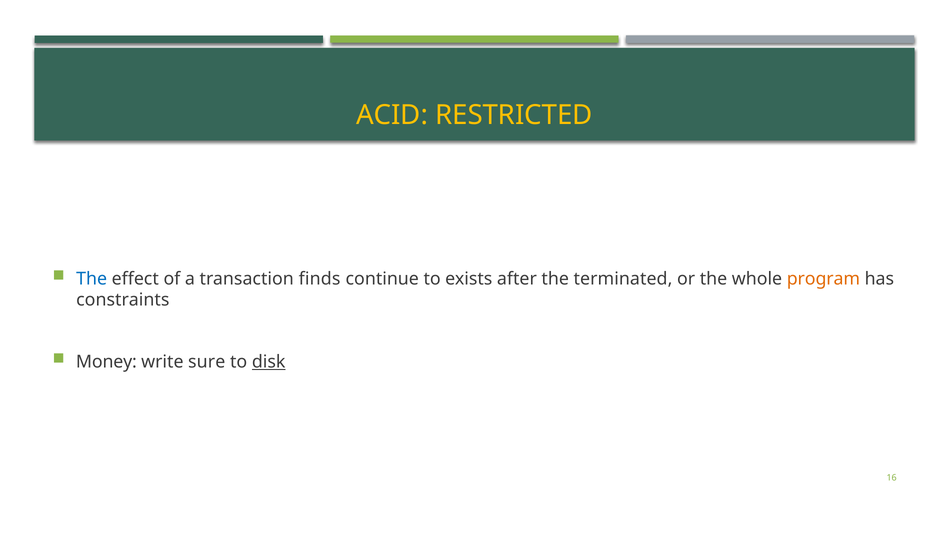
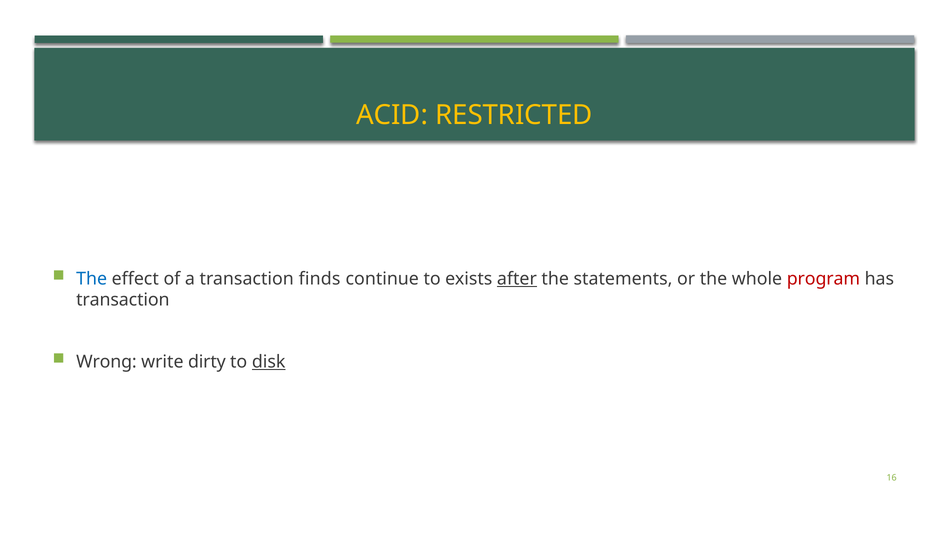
after underline: none -> present
terminated: terminated -> statements
program colour: orange -> red
constraints at (123, 300): constraints -> transaction
Money: Money -> Wrong
sure: sure -> dirty
